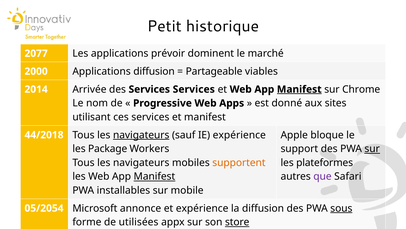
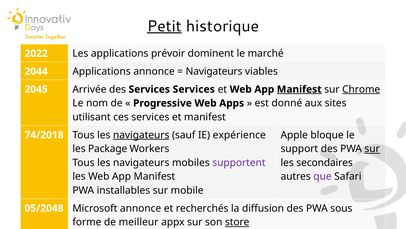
Petit underline: none -> present
2077: 2077 -> 2022
2000: 2000 -> 2044
Applications diffusion: diffusion -> annonce
Partageable at (214, 71): Partageable -> Navigateurs
2014: 2014 -> 2045
Chrome underline: none -> present
44/2018: 44/2018 -> 74/2018
supportent colour: orange -> purple
plateformes: plateformes -> secondaires
Manifest at (154, 176) underline: present -> none
05/2054: 05/2054 -> 05/2048
et expérience: expérience -> recherchés
sous underline: present -> none
utilisées: utilisées -> meilleur
